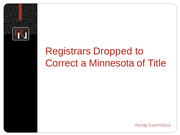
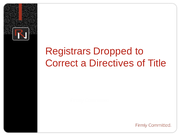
Minnesota: Minnesota -> Directives
